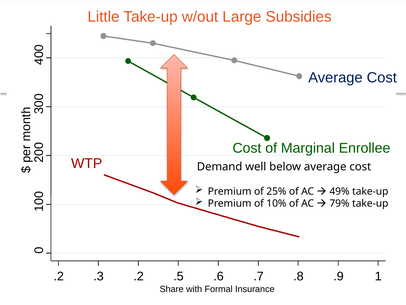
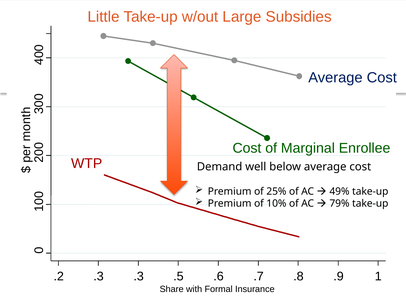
.3 .2: .2 -> .3
